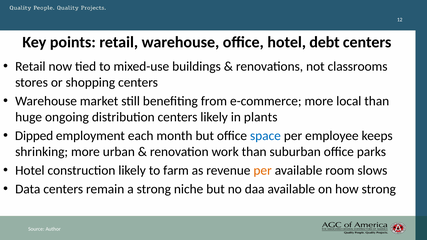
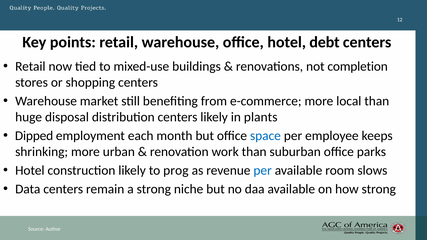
classrooms: classrooms -> completion
ongoing: ongoing -> disposal
farm: farm -> prog
per at (263, 171) colour: orange -> blue
